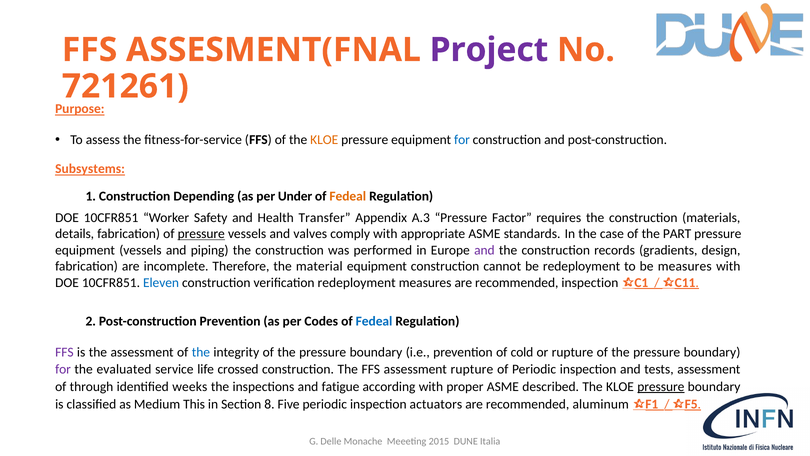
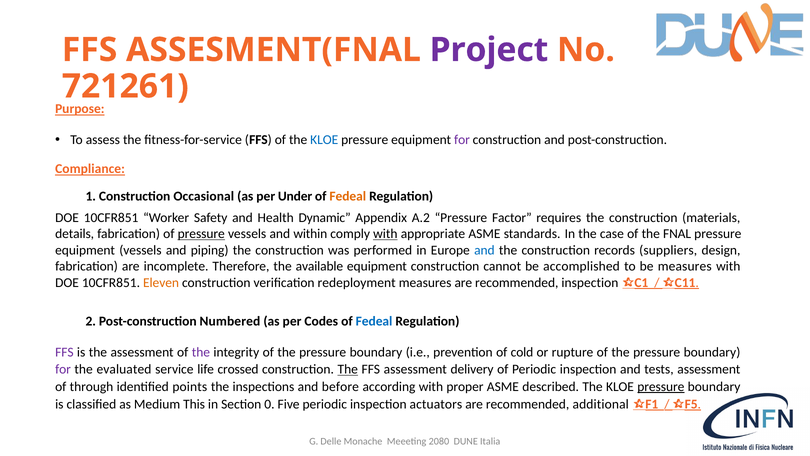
KLOE at (324, 140) colour: orange -> blue
for at (462, 140) colour: blue -> purple
Subsystems: Subsystems -> Compliance
Depending: Depending -> Occasional
Transfer: Transfer -> Dynamic
A.3: A.3 -> A.2
valves: valves -> within
with at (385, 234) underline: none -> present
PART: PART -> FNAL
and at (484, 250) colour: purple -> blue
gradients: gradients -> suppliers
material: material -> available
be redeployment: redeployment -> accomplished
Eleven colour: blue -> orange
Post-construction Prevention: Prevention -> Numbered
the at (201, 352) colour: blue -> purple
The at (348, 369) underline: none -> present
assessment rupture: rupture -> delivery
weeks: weeks -> points
fatigue: fatigue -> before
8: 8 -> 0
aluminum: aluminum -> additional
2015: 2015 -> 2080
